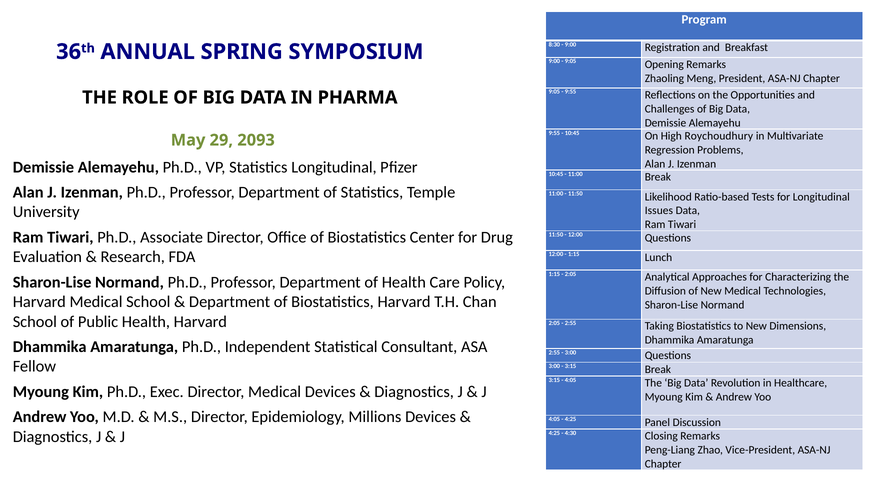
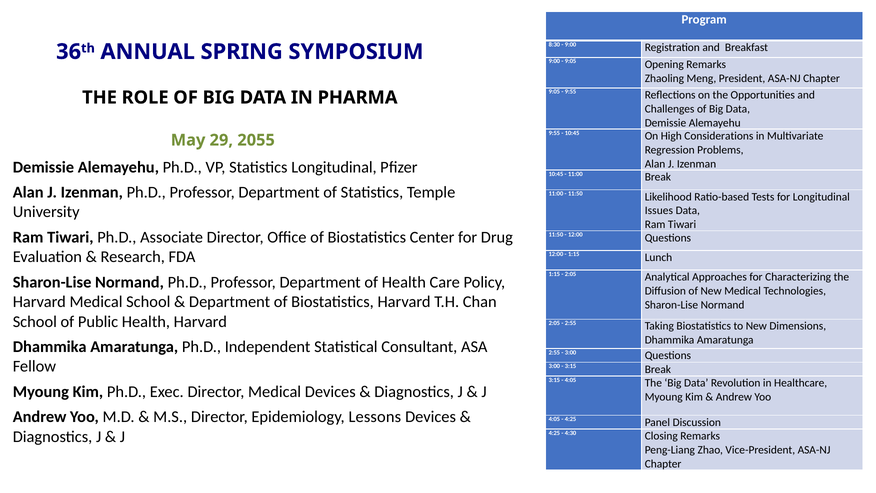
Roychoudhury: Roychoudhury -> Considerations
2093: 2093 -> 2055
Millions: Millions -> Lessons
